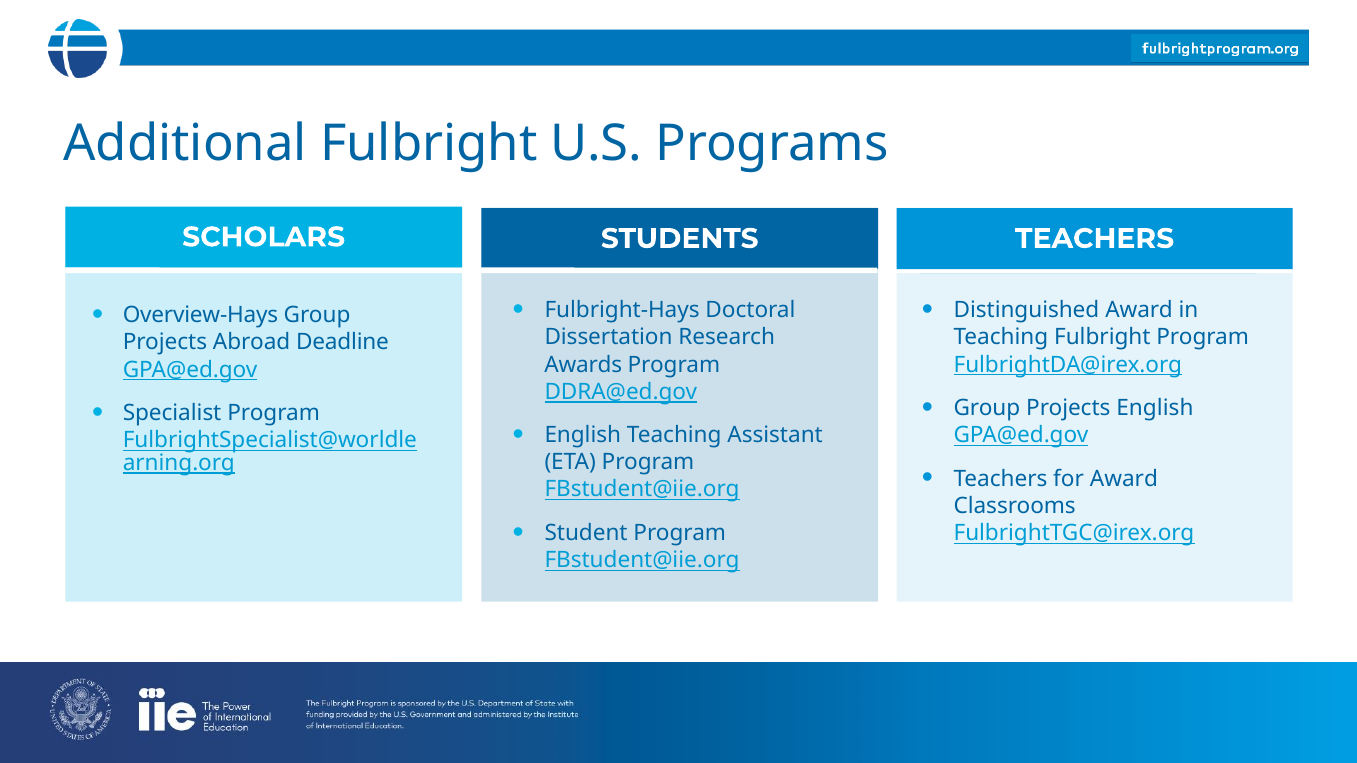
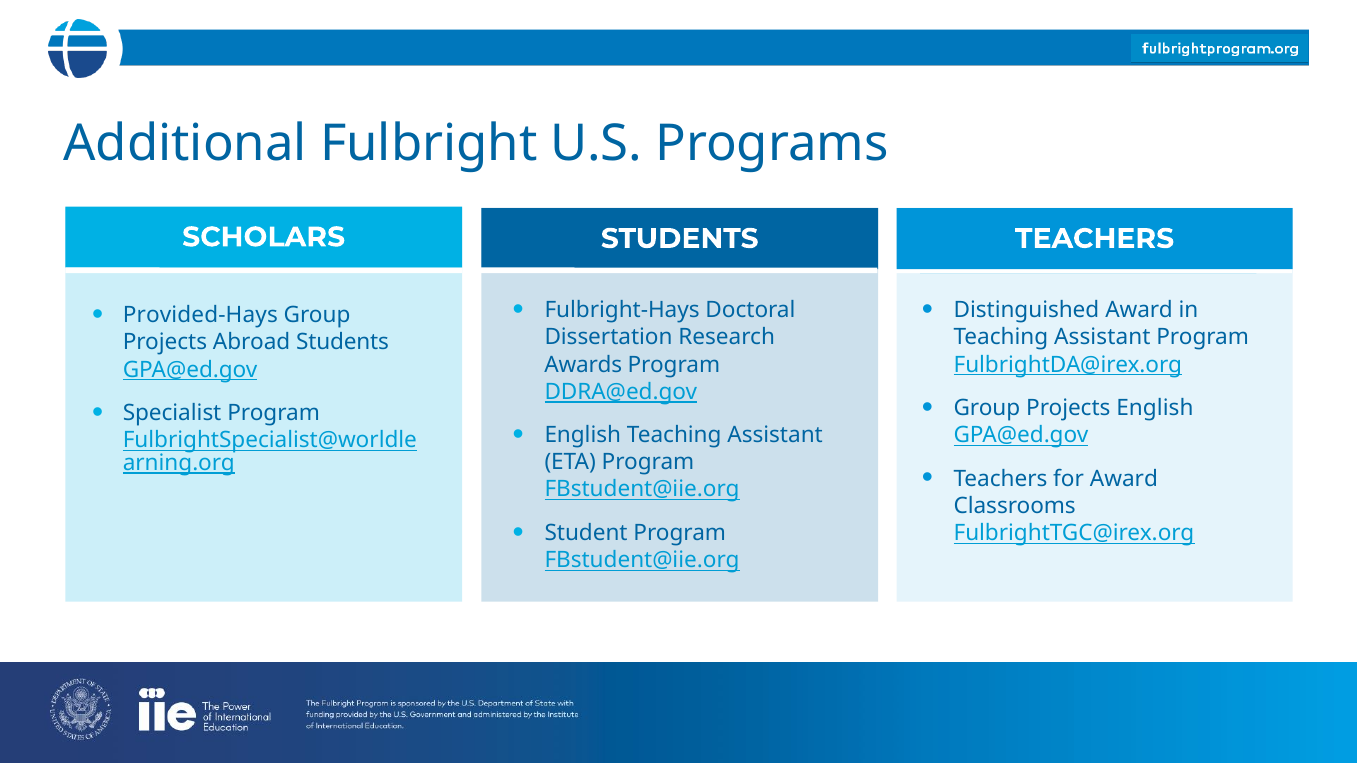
Overview-Hays: Overview-Hays -> Provided-Hays
Fulbright at (1102, 338): Fulbright -> Assistant
Abroad Deadline: Deadline -> Students
